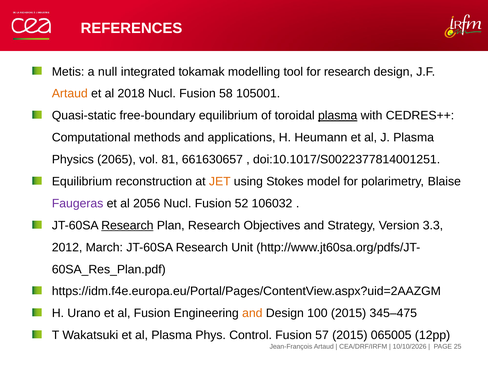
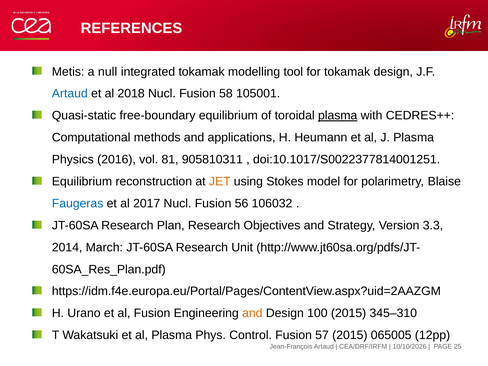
for research: research -> tokamak
Artaud at (70, 94) colour: orange -> blue
2065: 2065 -> 2016
661630657: 661630657 -> 905810311
Faugeras colour: purple -> blue
2056: 2056 -> 2017
52: 52 -> 56
Research at (127, 225) underline: present -> none
2012: 2012 -> 2014
345–475: 345–475 -> 345–310
